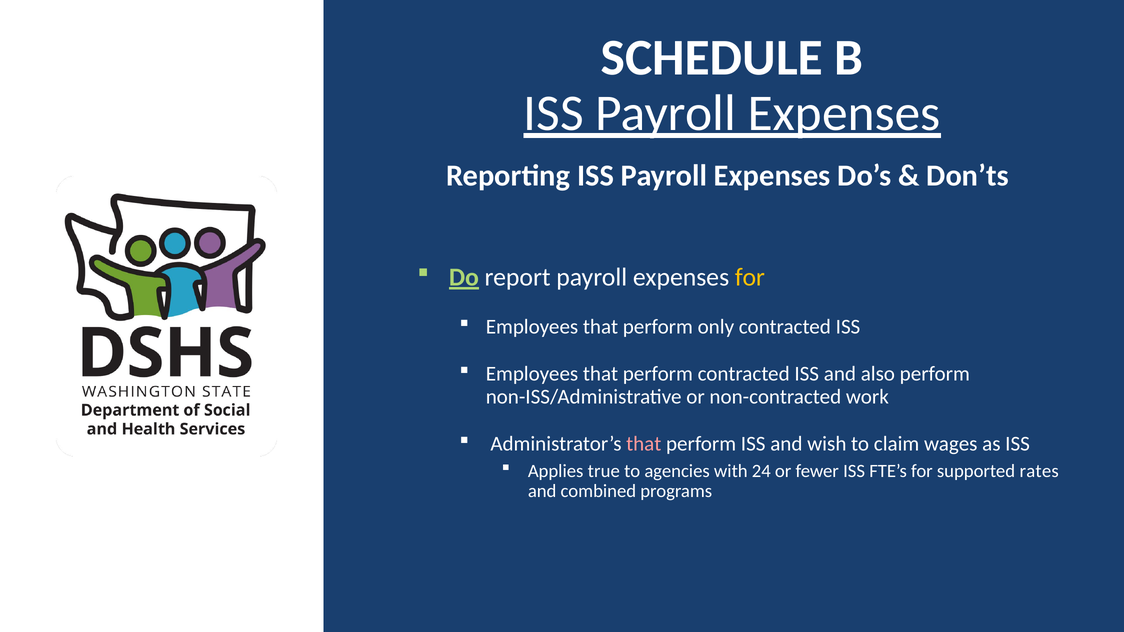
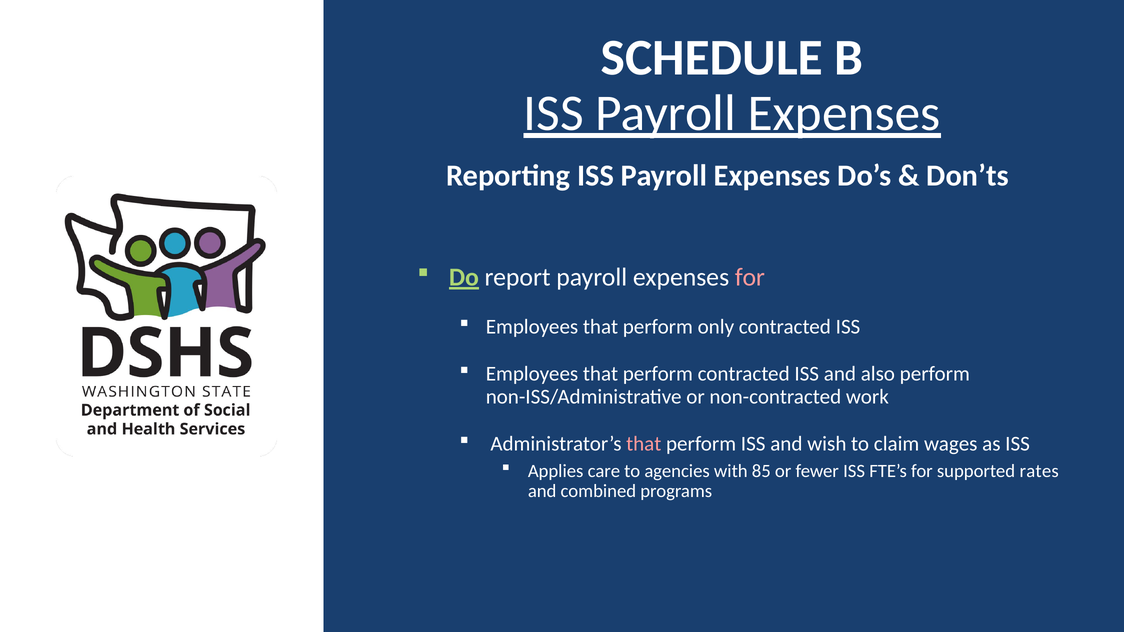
for at (750, 277) colour: yellow -> pink
true: true -> care
24: 24 -> 85
